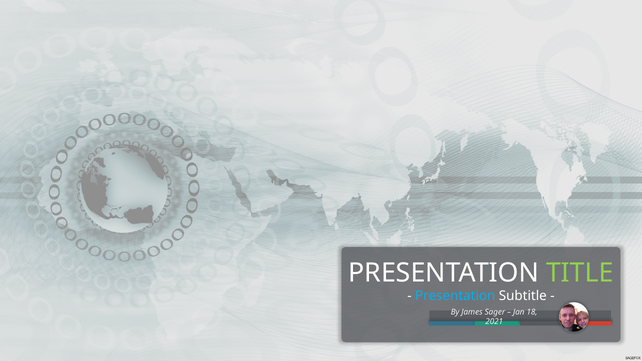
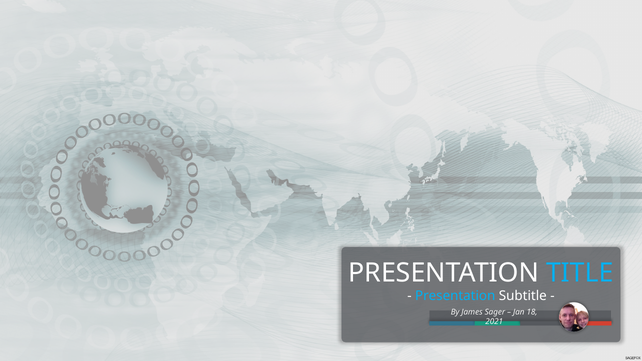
TITLE colour: light green -> light blue
